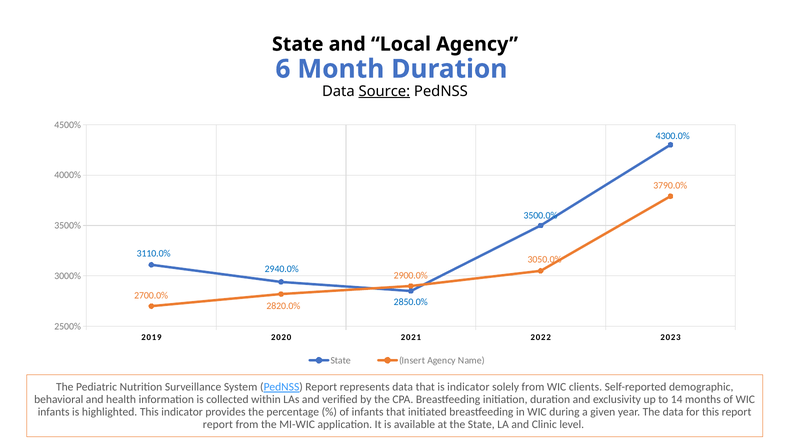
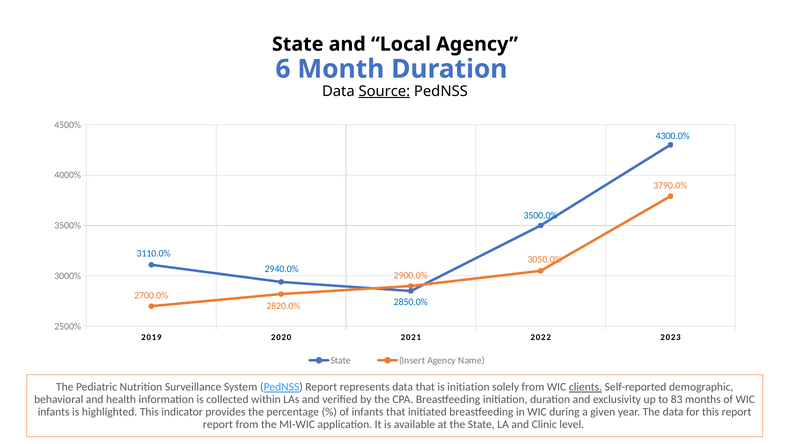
is indicator: indicator -> initiation
clients underline: none -> present
14: 14 -> 83
